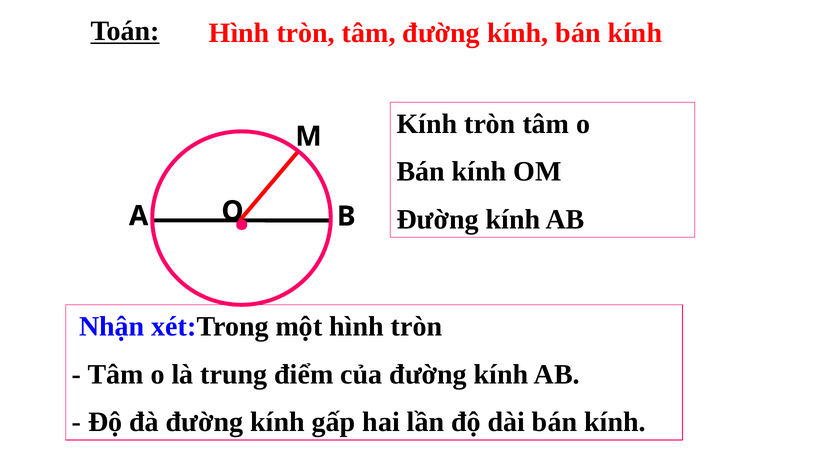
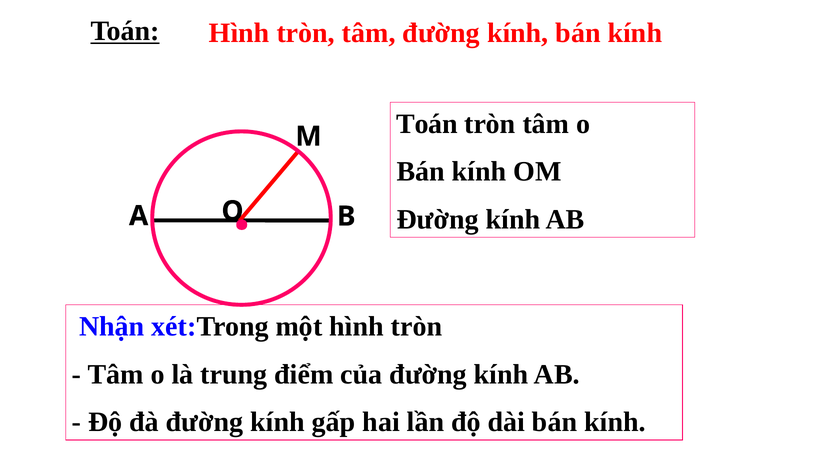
Kính at (427, 124): Kính -> Toán
